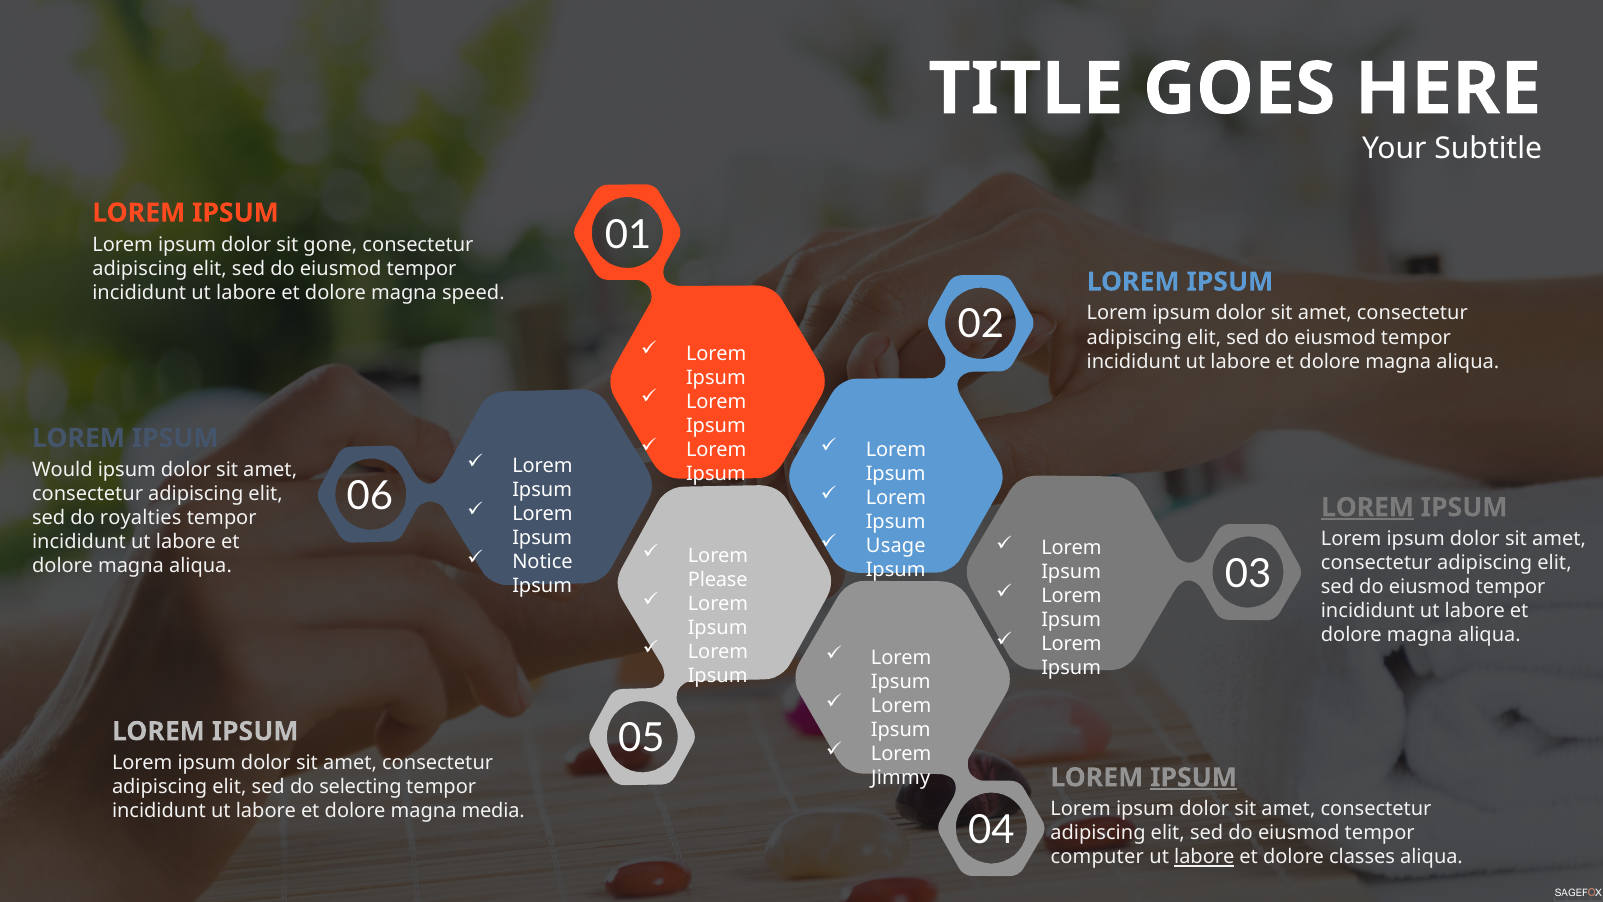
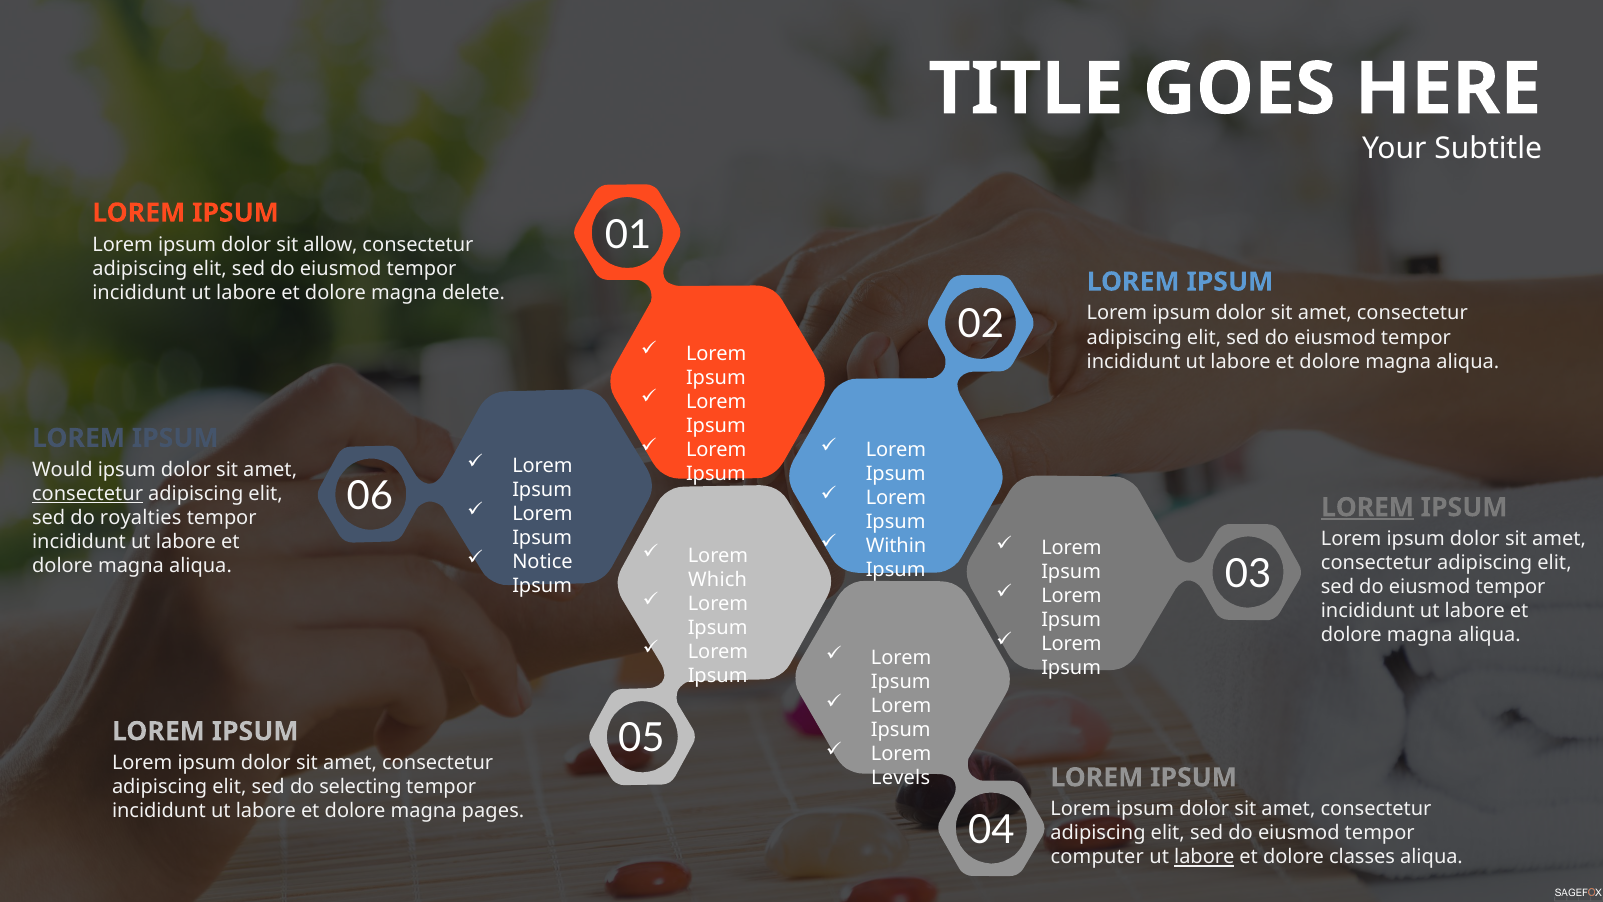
gone: gone -> allow
speed: speed -> delete
consectetur at (88, 494) underline: none -> present
Usage: Usage -> Within
Please: Please -> Which
Jimmy: Jimmy -> Levels
IPSUM at (1194, 777) underline: present -> none
media: media -> pages
